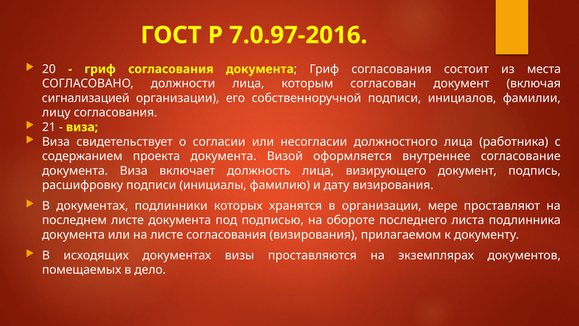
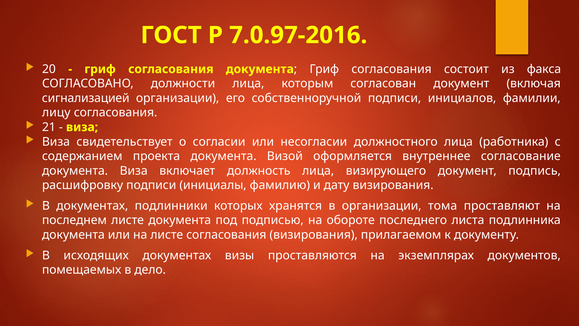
места: места -> факса
мере: мере -> тома
